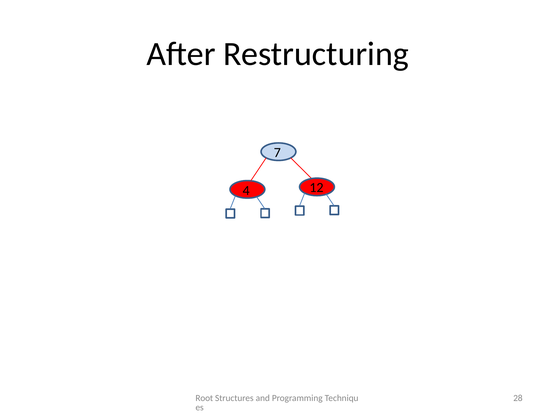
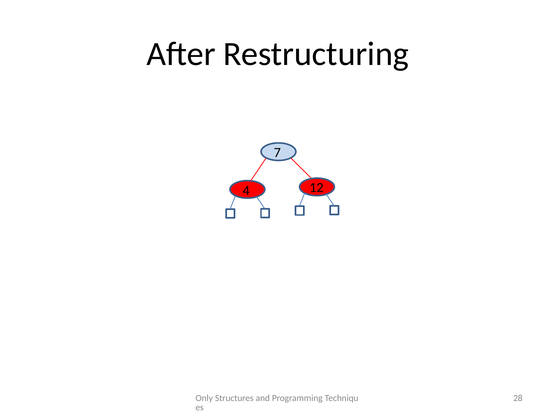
Root: Root -> Only
